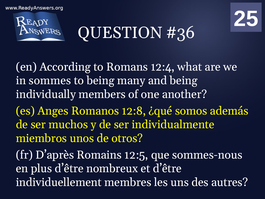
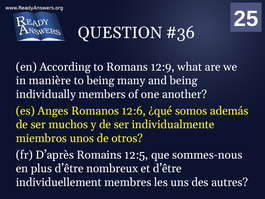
12:4: 12:4 -> 12:9
sommes: sommes -> manière
12:8: 12:8 -> 12:6
